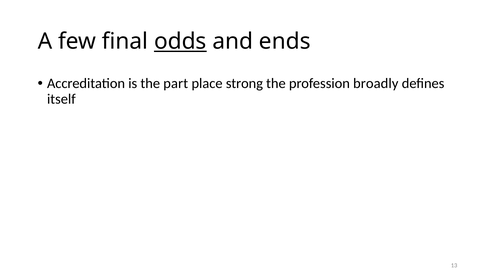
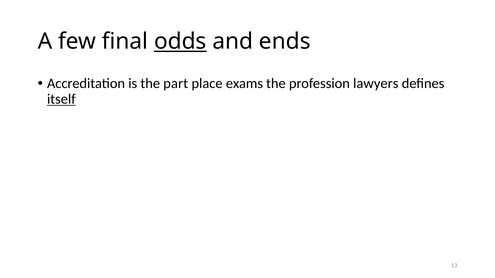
strong: strong -> exams
broadly: broadly -> lawyers
itself underline: none -> present
